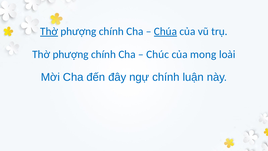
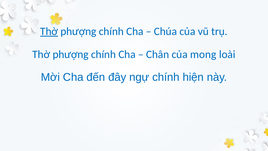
Chúa underline: present -> none
Chúc: Chúc -> Chân
luận: luận -> hiện
